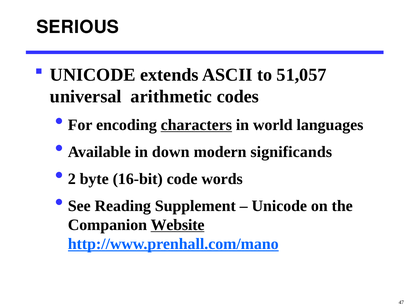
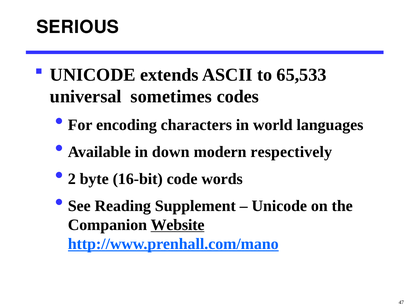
51,057: 51,057 -> 65,533
arithmetic: arithmetic -> sometimes
characters underline: present -> none
significands: significands -> respectively
